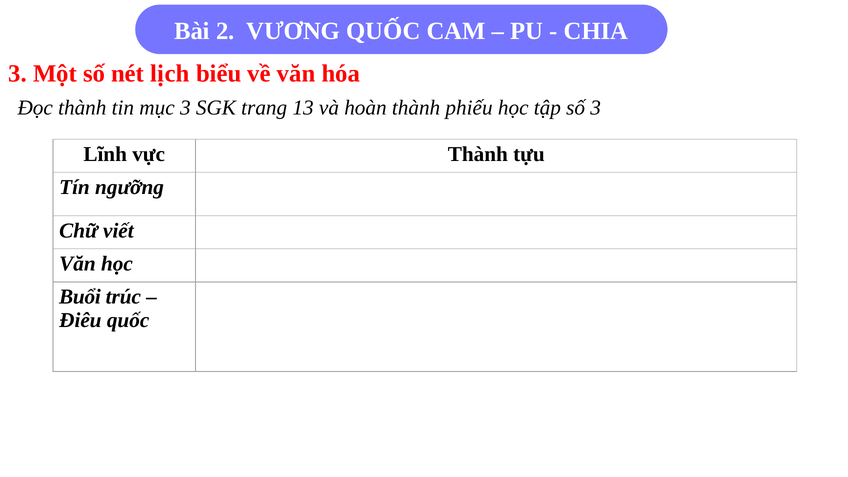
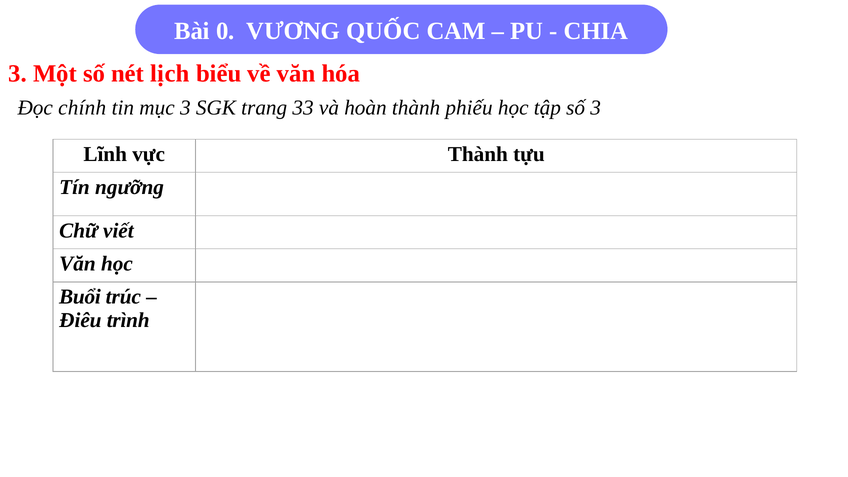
2: 2 -> 0
Đọc thành: thành -> chính
13: 13 -> 33
Điêu quốc: quốc -> trình
